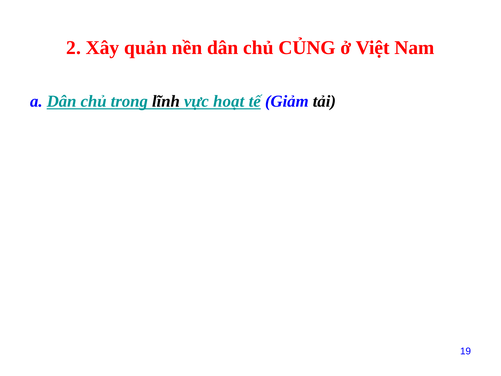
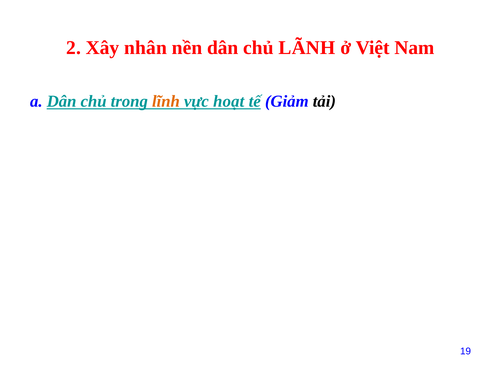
quản: quản -> nhân
CỦNG: CỦNG -> LÃNH
lĩnh colour: black -> orange
